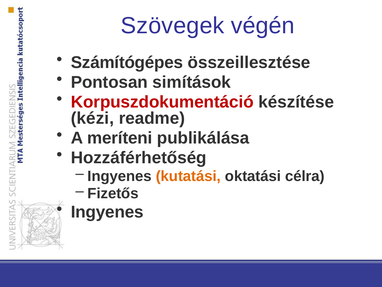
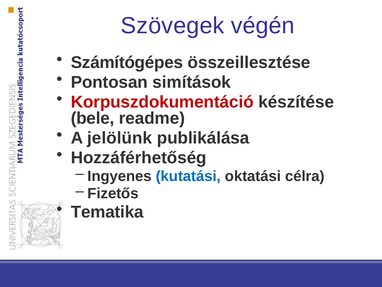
kézi: kézi -> bele
meríteni: meríteni -> jelölünk
kutatási colour: orange -> blue
Ingyenes at (107, 212): Ingyenes -> Tematika
